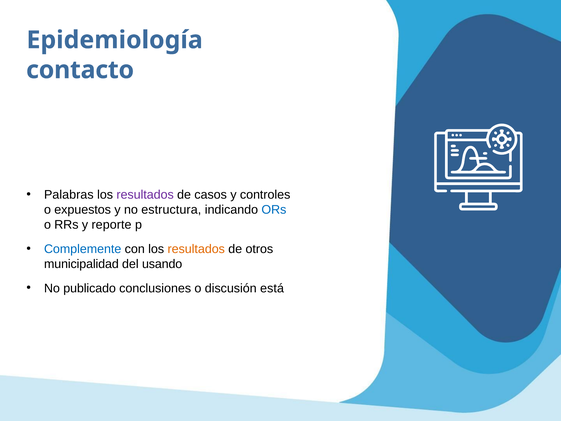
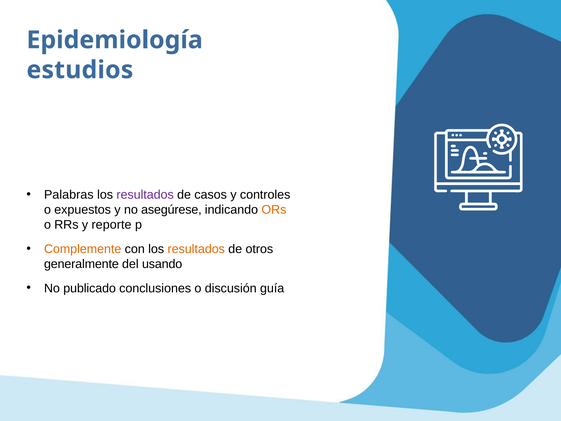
contacto: contacto -> estudios
estructura: estructura -> asegúrese
ORs colour: blue -> orange
Complemente colour: blue -> orange
municipalidad: municipalidad -> generalmente
está: está -> guía
